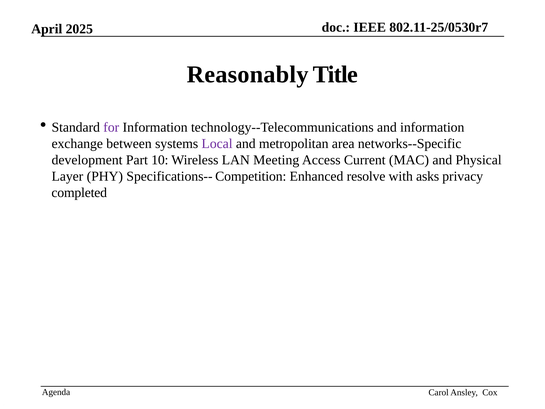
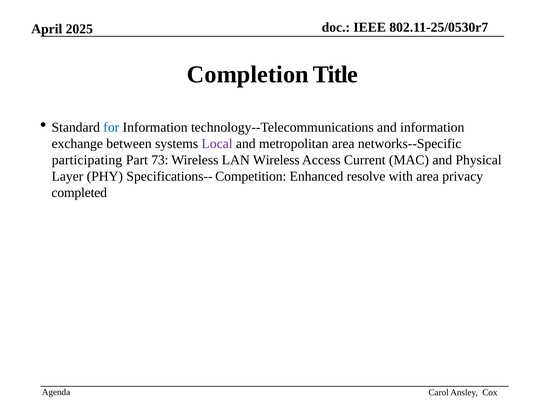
Reasonably: Reasonably -> Completion
for colour: purple -> blue
development: development -> participating
10: 10 -> 73
LAN Meeting: Meeting -> Wireless
with asks: asks -> area
